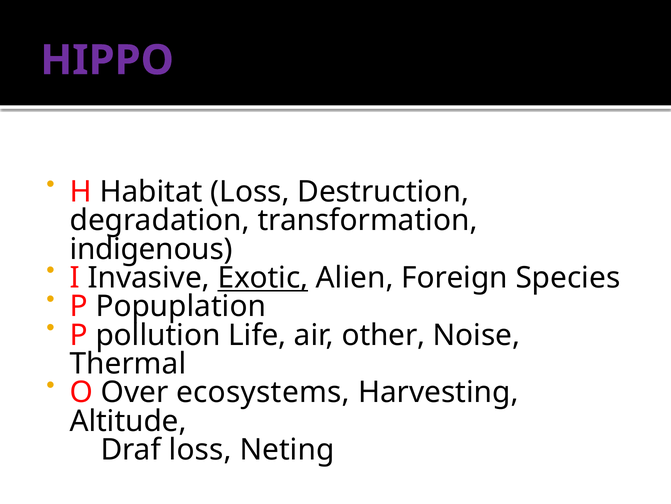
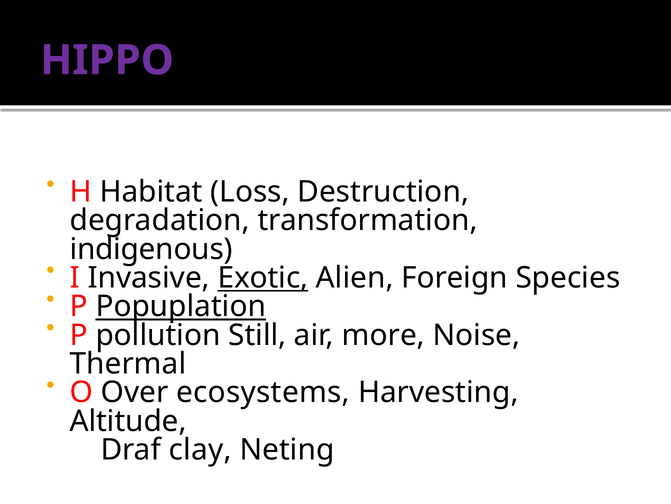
Popuplation underline: none -> present
Life: Life -> Still
other: other -> more
Draf loss: loss -> clay
